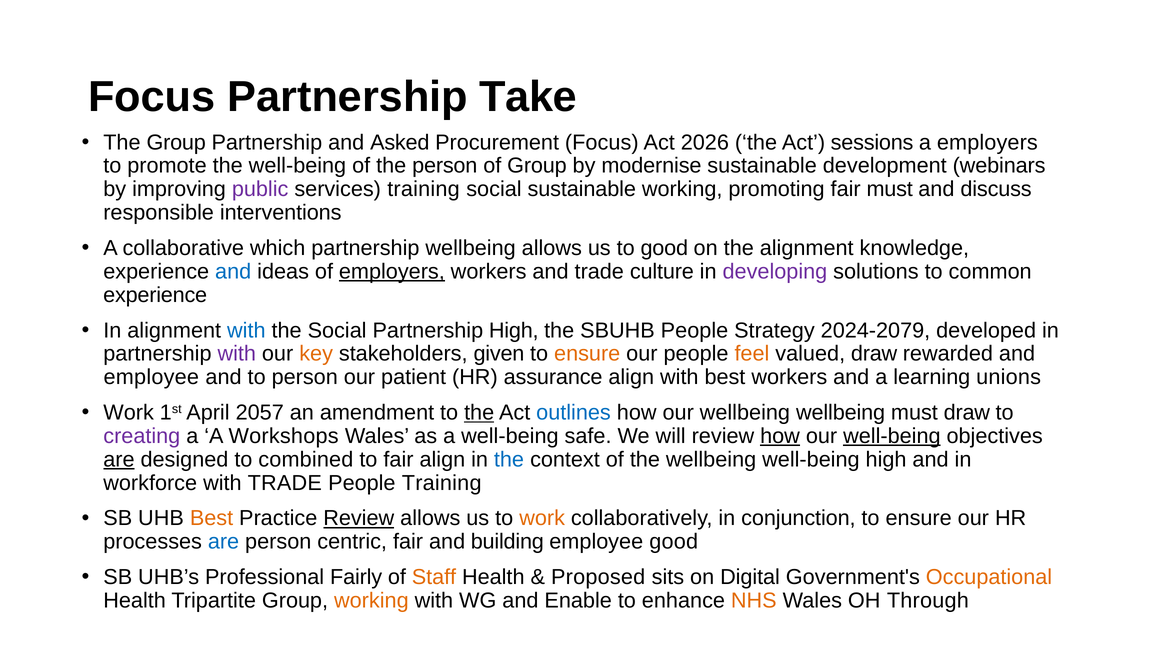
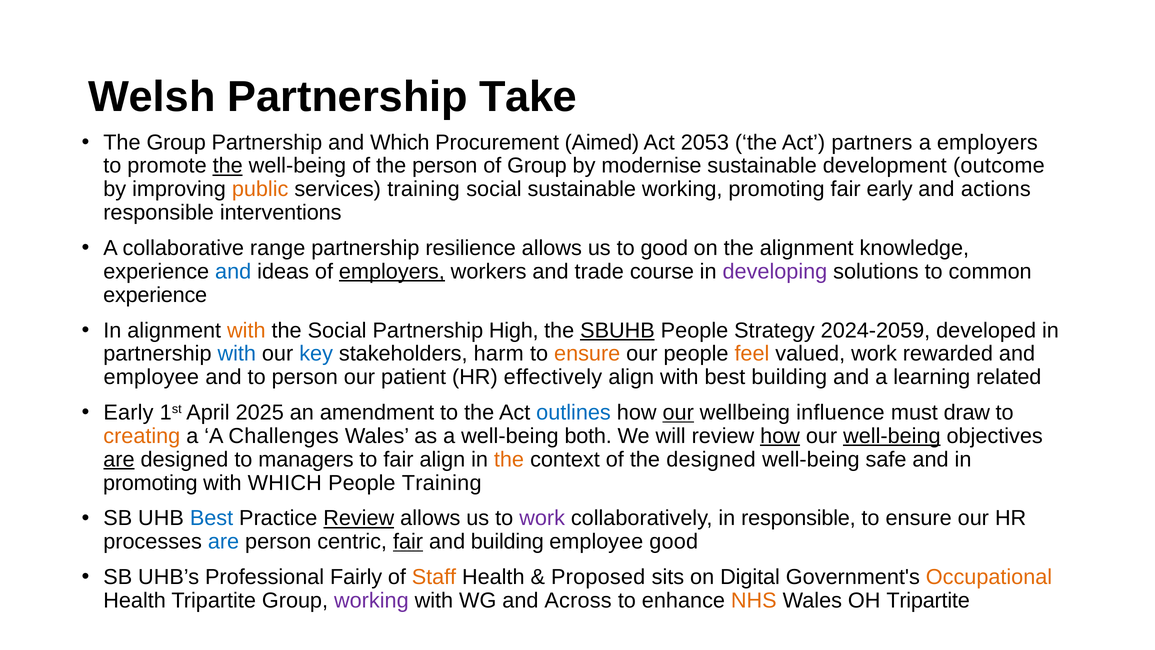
Focus at (152, 97): Focus -> Welsh
and Asked: Asked -> Which
Procurement Focus: Focus -> Aimed
2026: 2026 -> 2053
sessions: sessions -> partners
the at (228, 166) underline: none -> present
webinars: webinars -> outcome
public colour: purple -> orange
fair must: must -> early
discuss: discuss -> actions
which: which -> range
partnership wellbeing: wellbeing -> resilience
culture: culture -> course
with at (246, 330) colour: blue -> orange
SBUHB underline: none -> present
2024-2079: 2024-2079 -> 2024-2059
with at (237, 354) colour: purple -> blue
key colour: orange -> blue
given: given -> harm
valued draw: draw -> work
assurance: assurance -> effectively
best workers: workers -> building
unions: unions -> related
Work at (129, 412): Work -> Early
2057: 2057 -> 2025
the at (479, 412) underline: present -> none
our at (678, 412) underline: none -> present
wellbeing wellbeing: wellbeing -> influence
creating colour: purple -> orange
Workshops: Workshops -> Challenges
safe: safe -> both
combined: combined -> managers
the at (509, 459) colour: blue -> orange
the wellbeing: wellbeing -> designed
well-being high: high -> safe
workforce at (150, 483): workforce -> promoting
with TRADE: TRADE -> WHICH
Best at (212, 518) colour: orange -> blue
work at (542, 518) colour: orange -> purple
in conjunction: conjunction -> responsible
fair at (408, 541) underline: none -> present
working at (371, 600) colour: orange -> purple
Enable: Enable -> Across
OH Through: Through -> Tripartite
